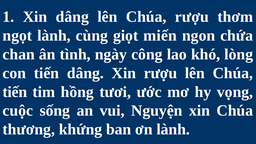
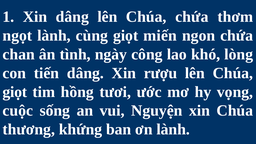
Chúa rượu: rượu -> chứa
tiến at (15, 92): tiến -> giọt
